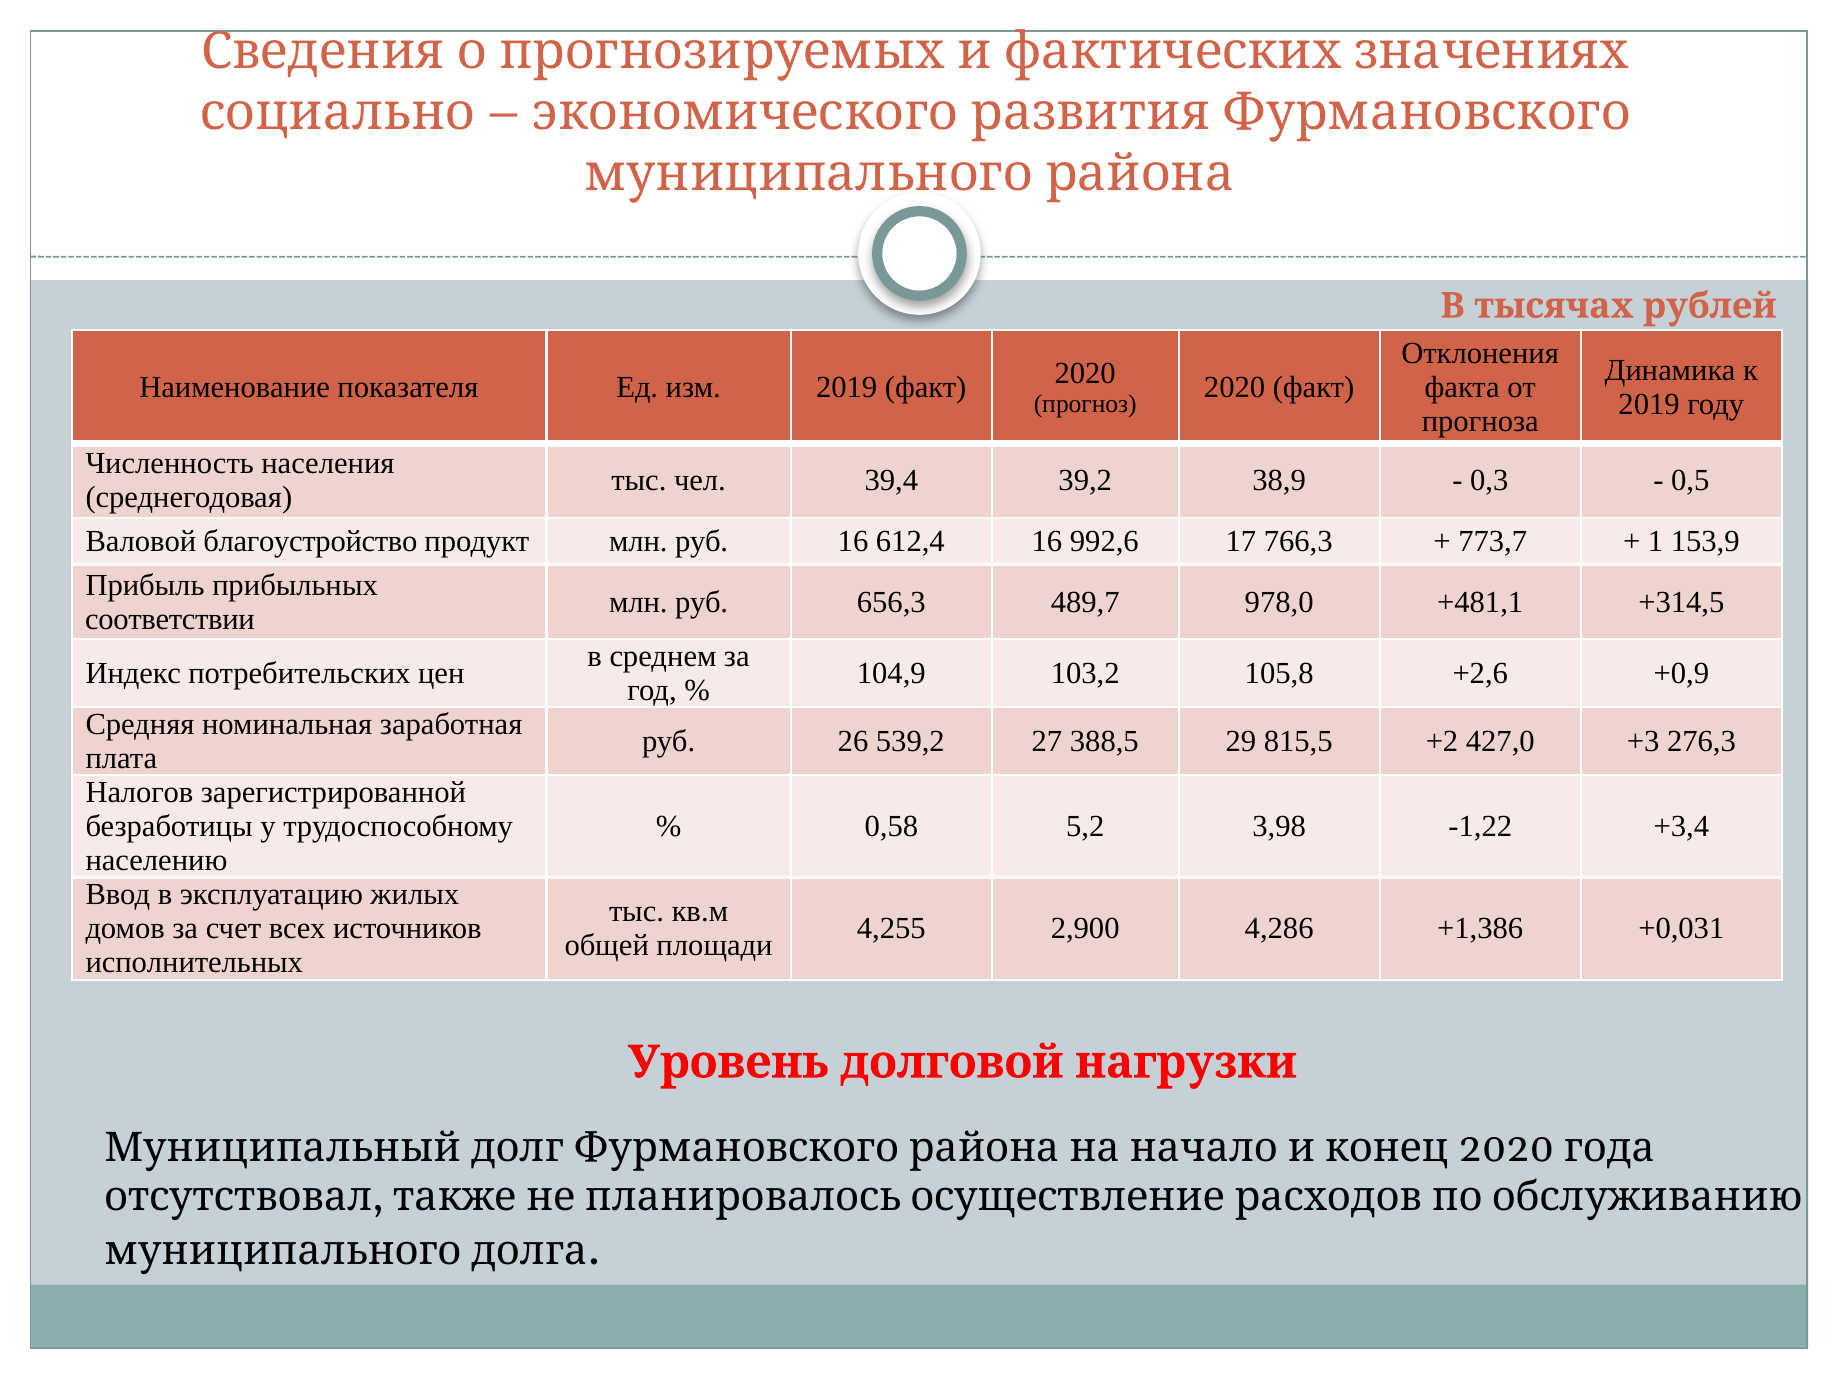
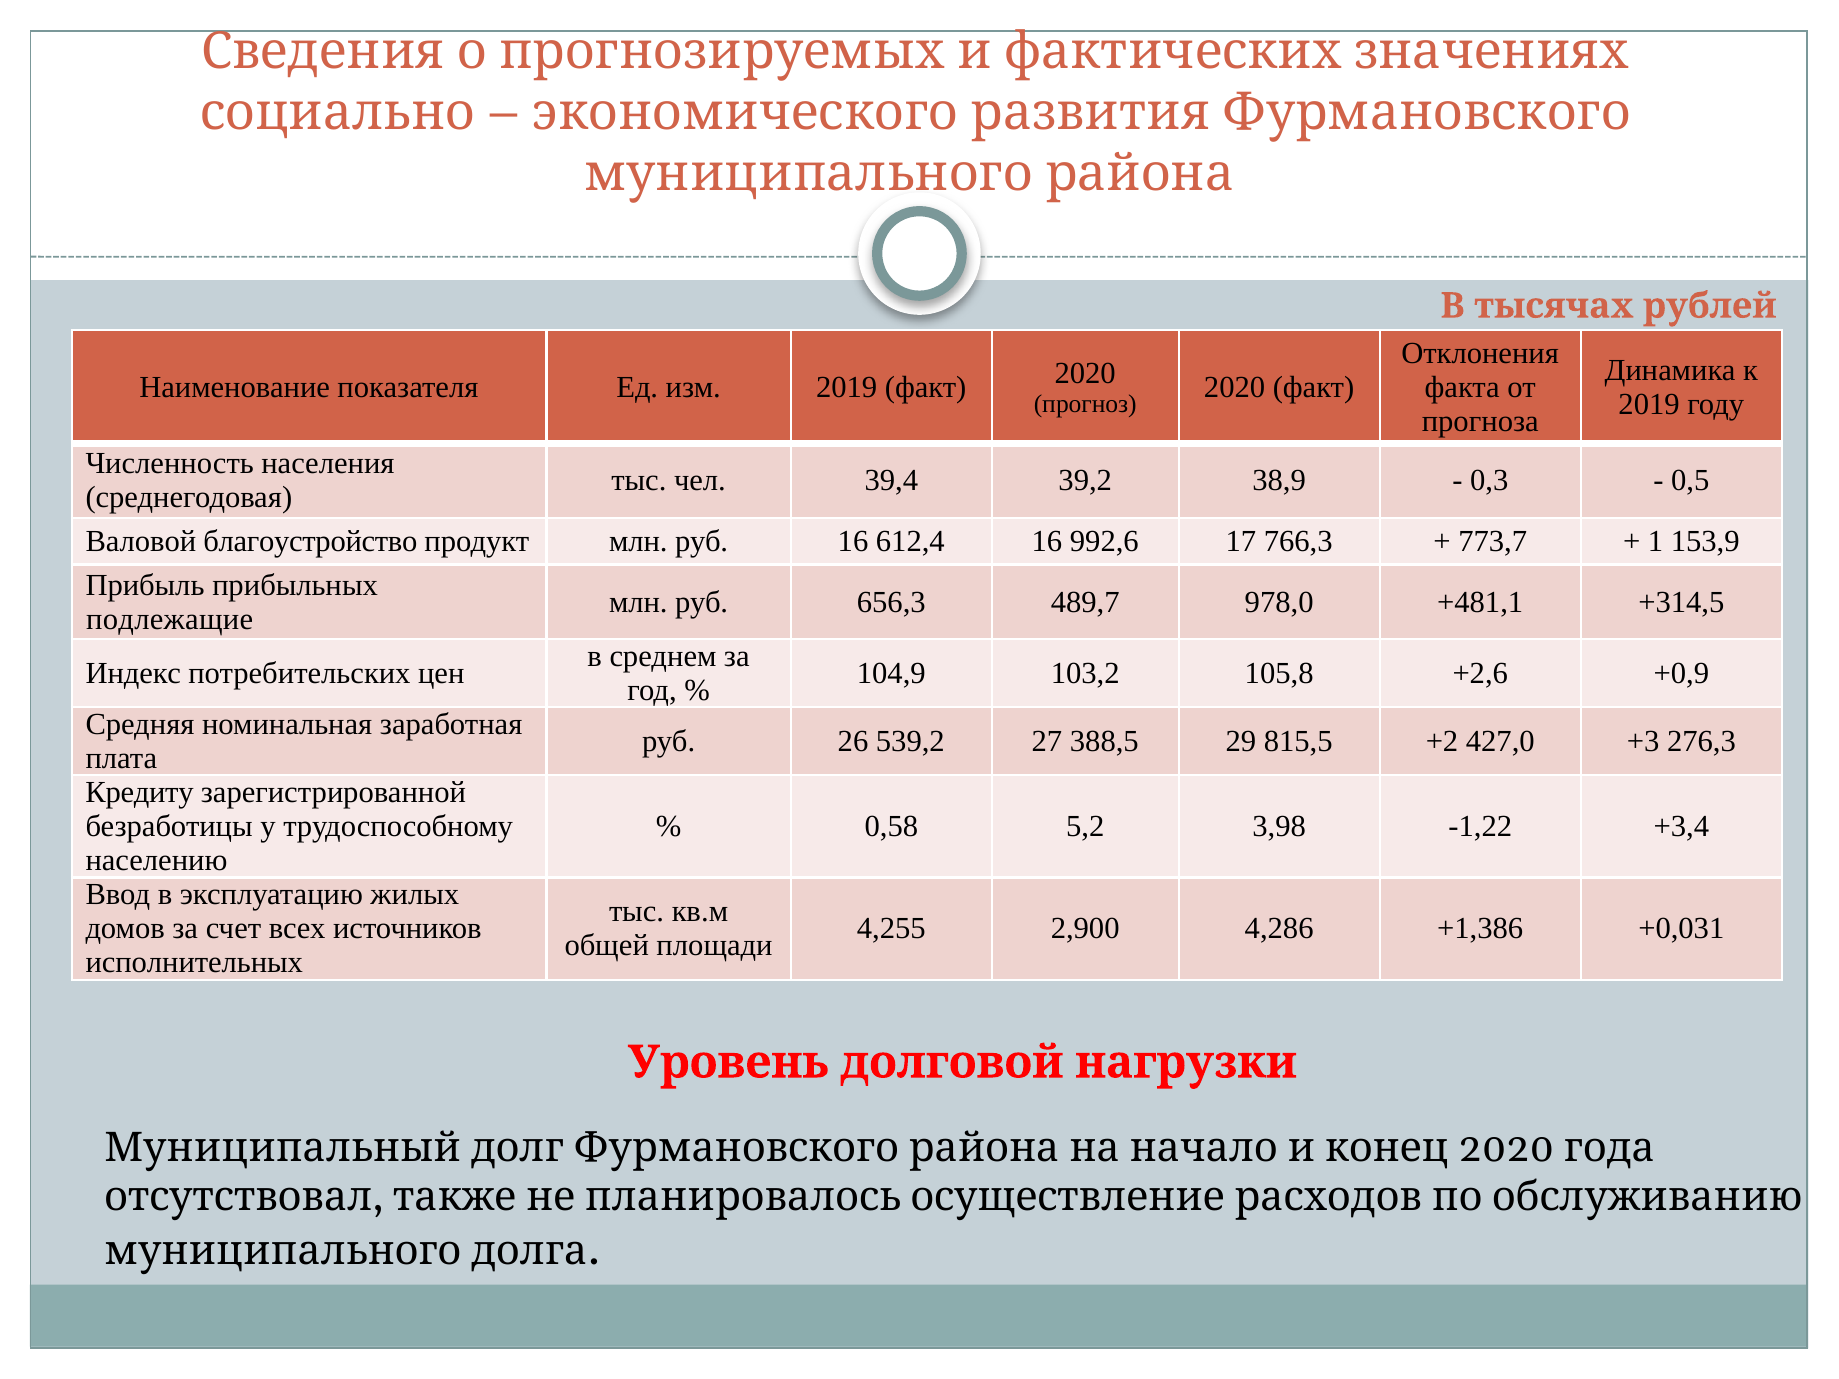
соответствии: соответствии -> подлежащие
Налогов: Налогов -> Кредиту
